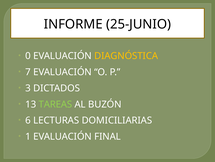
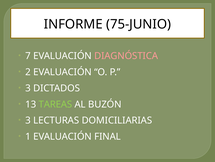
25-JUNIO: 25-JUNIO -> 75-JUNIO
0: 0 -> 7
DIAGNÓSTICA colour: yellow -> pink
7: 7 -> 2
6 at (28, 120): 6 -> 3
